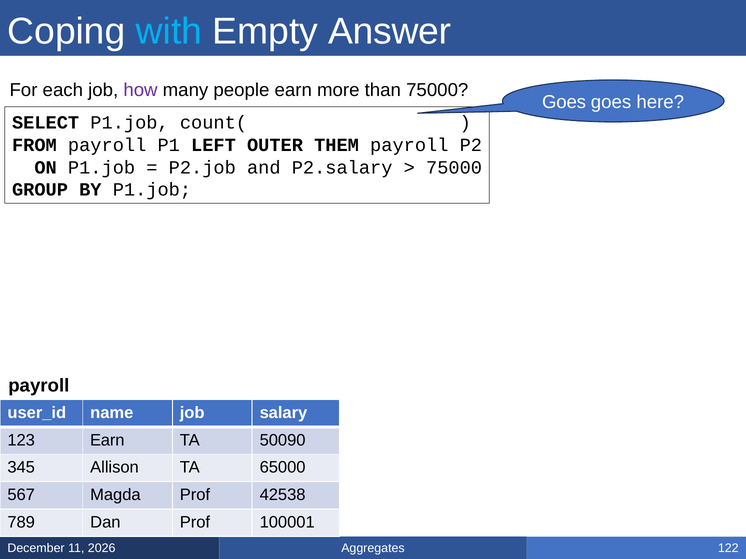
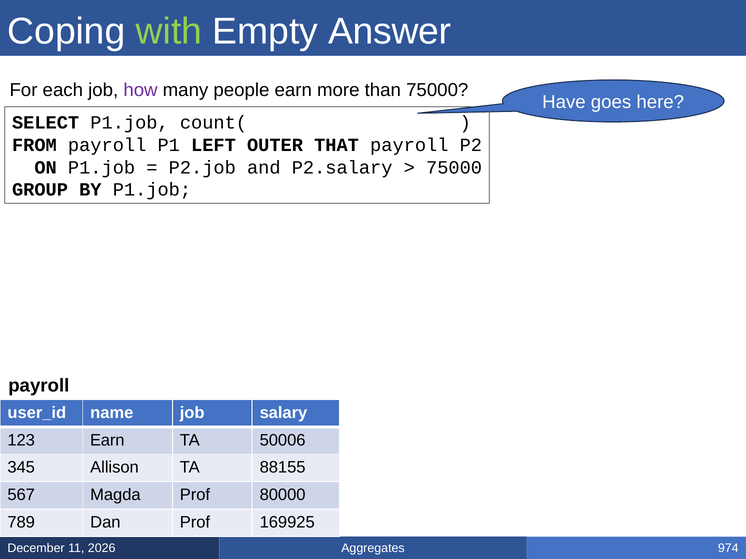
with colour: light blue -> light green
Goes at (564, 102): Goes -> Have
THEM: THEM -> THAT
50090: 50090 -> 50006
65000: 65000 -> 88155
42538: 42538 -> 80000
100001: 100001 -> 169925
122: 122 -> 974
